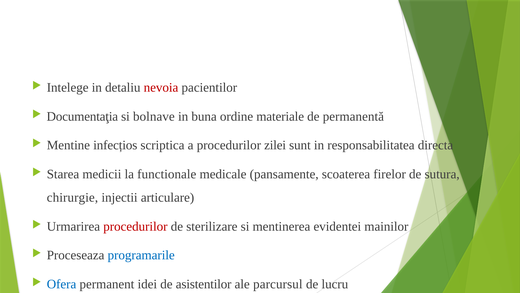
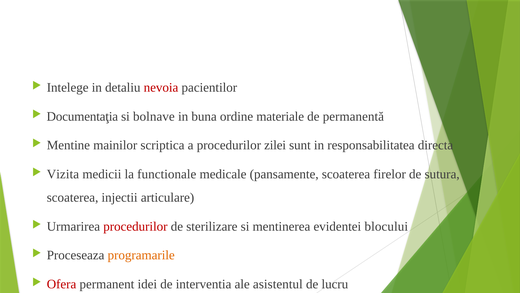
infecțios: infecțios -> mainilor
Starea: Starea -> Vizita
chirurgie at (72, 197): chirurgie -> scoaterea
mainilor: mainilor -> blocului
programarile colour: blue -> orange
Ofera colour: blue -> red
asistentilor: asistentilor -> interventia
parcursul: parcursul -> asistentul
